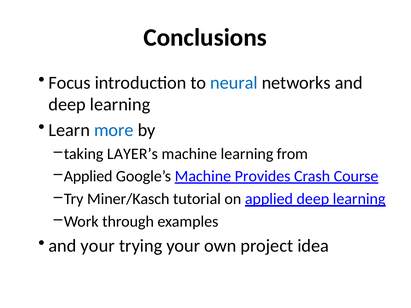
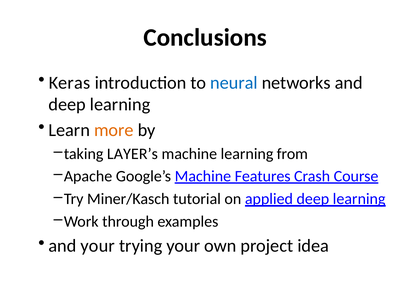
Focus: Focus -> Keras
more colour: blue -> orange
Applied at (88, 176): Applied -> Apache
Provides: Provides -> Features
